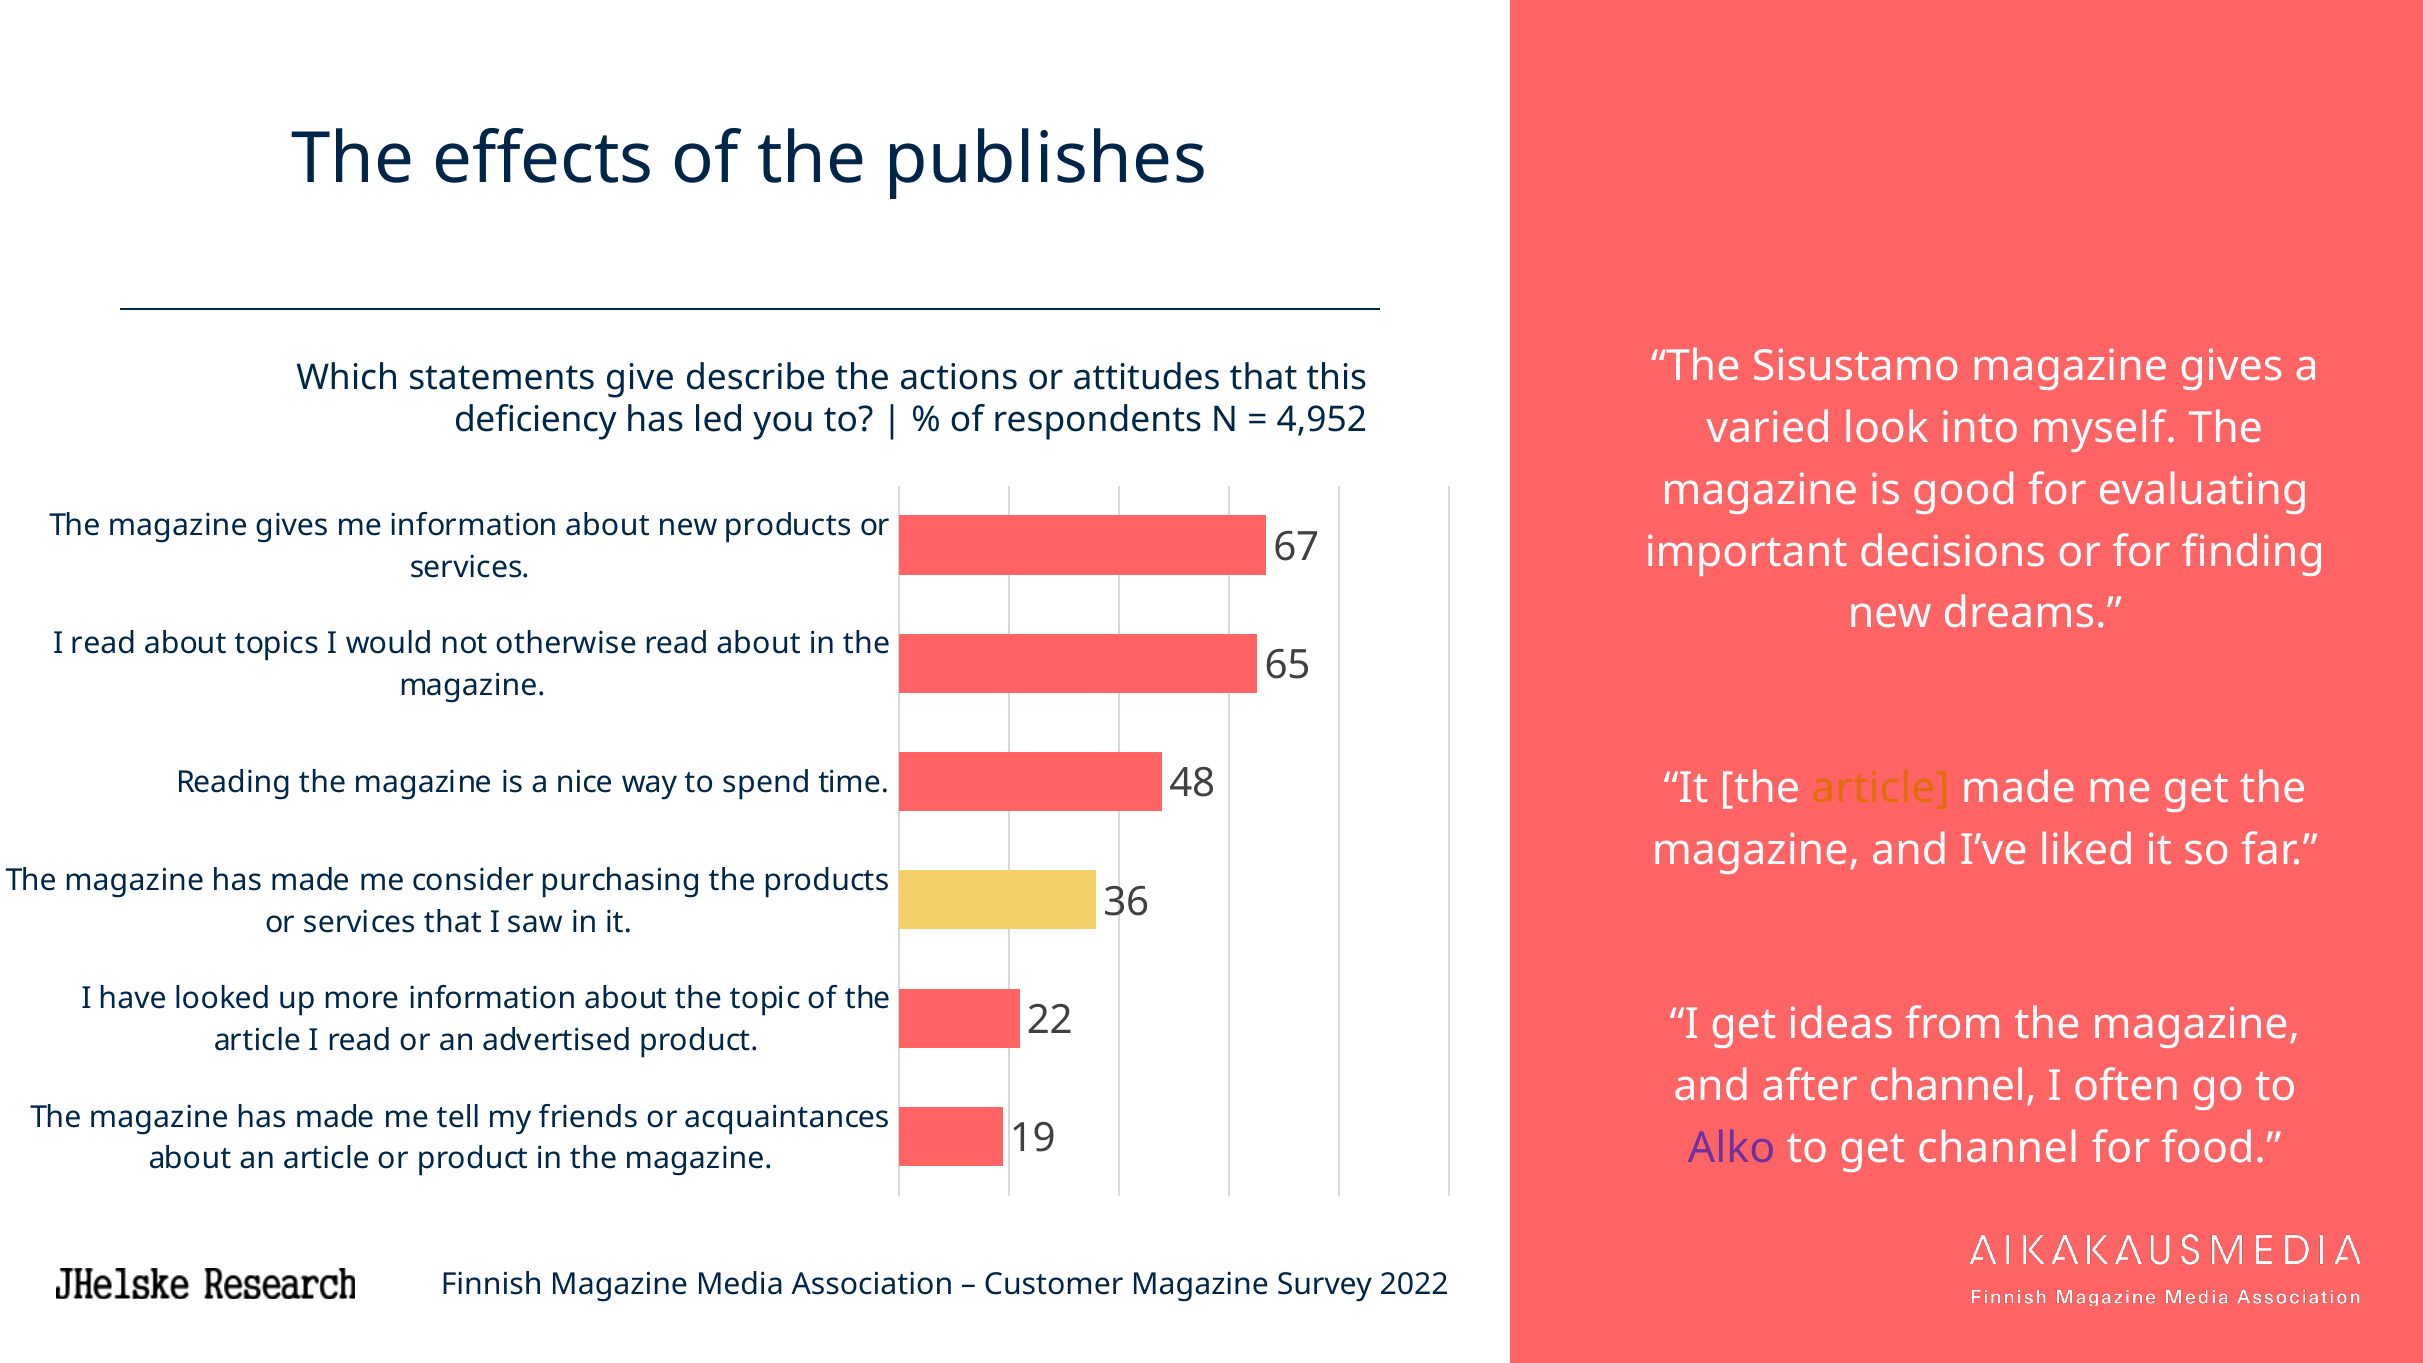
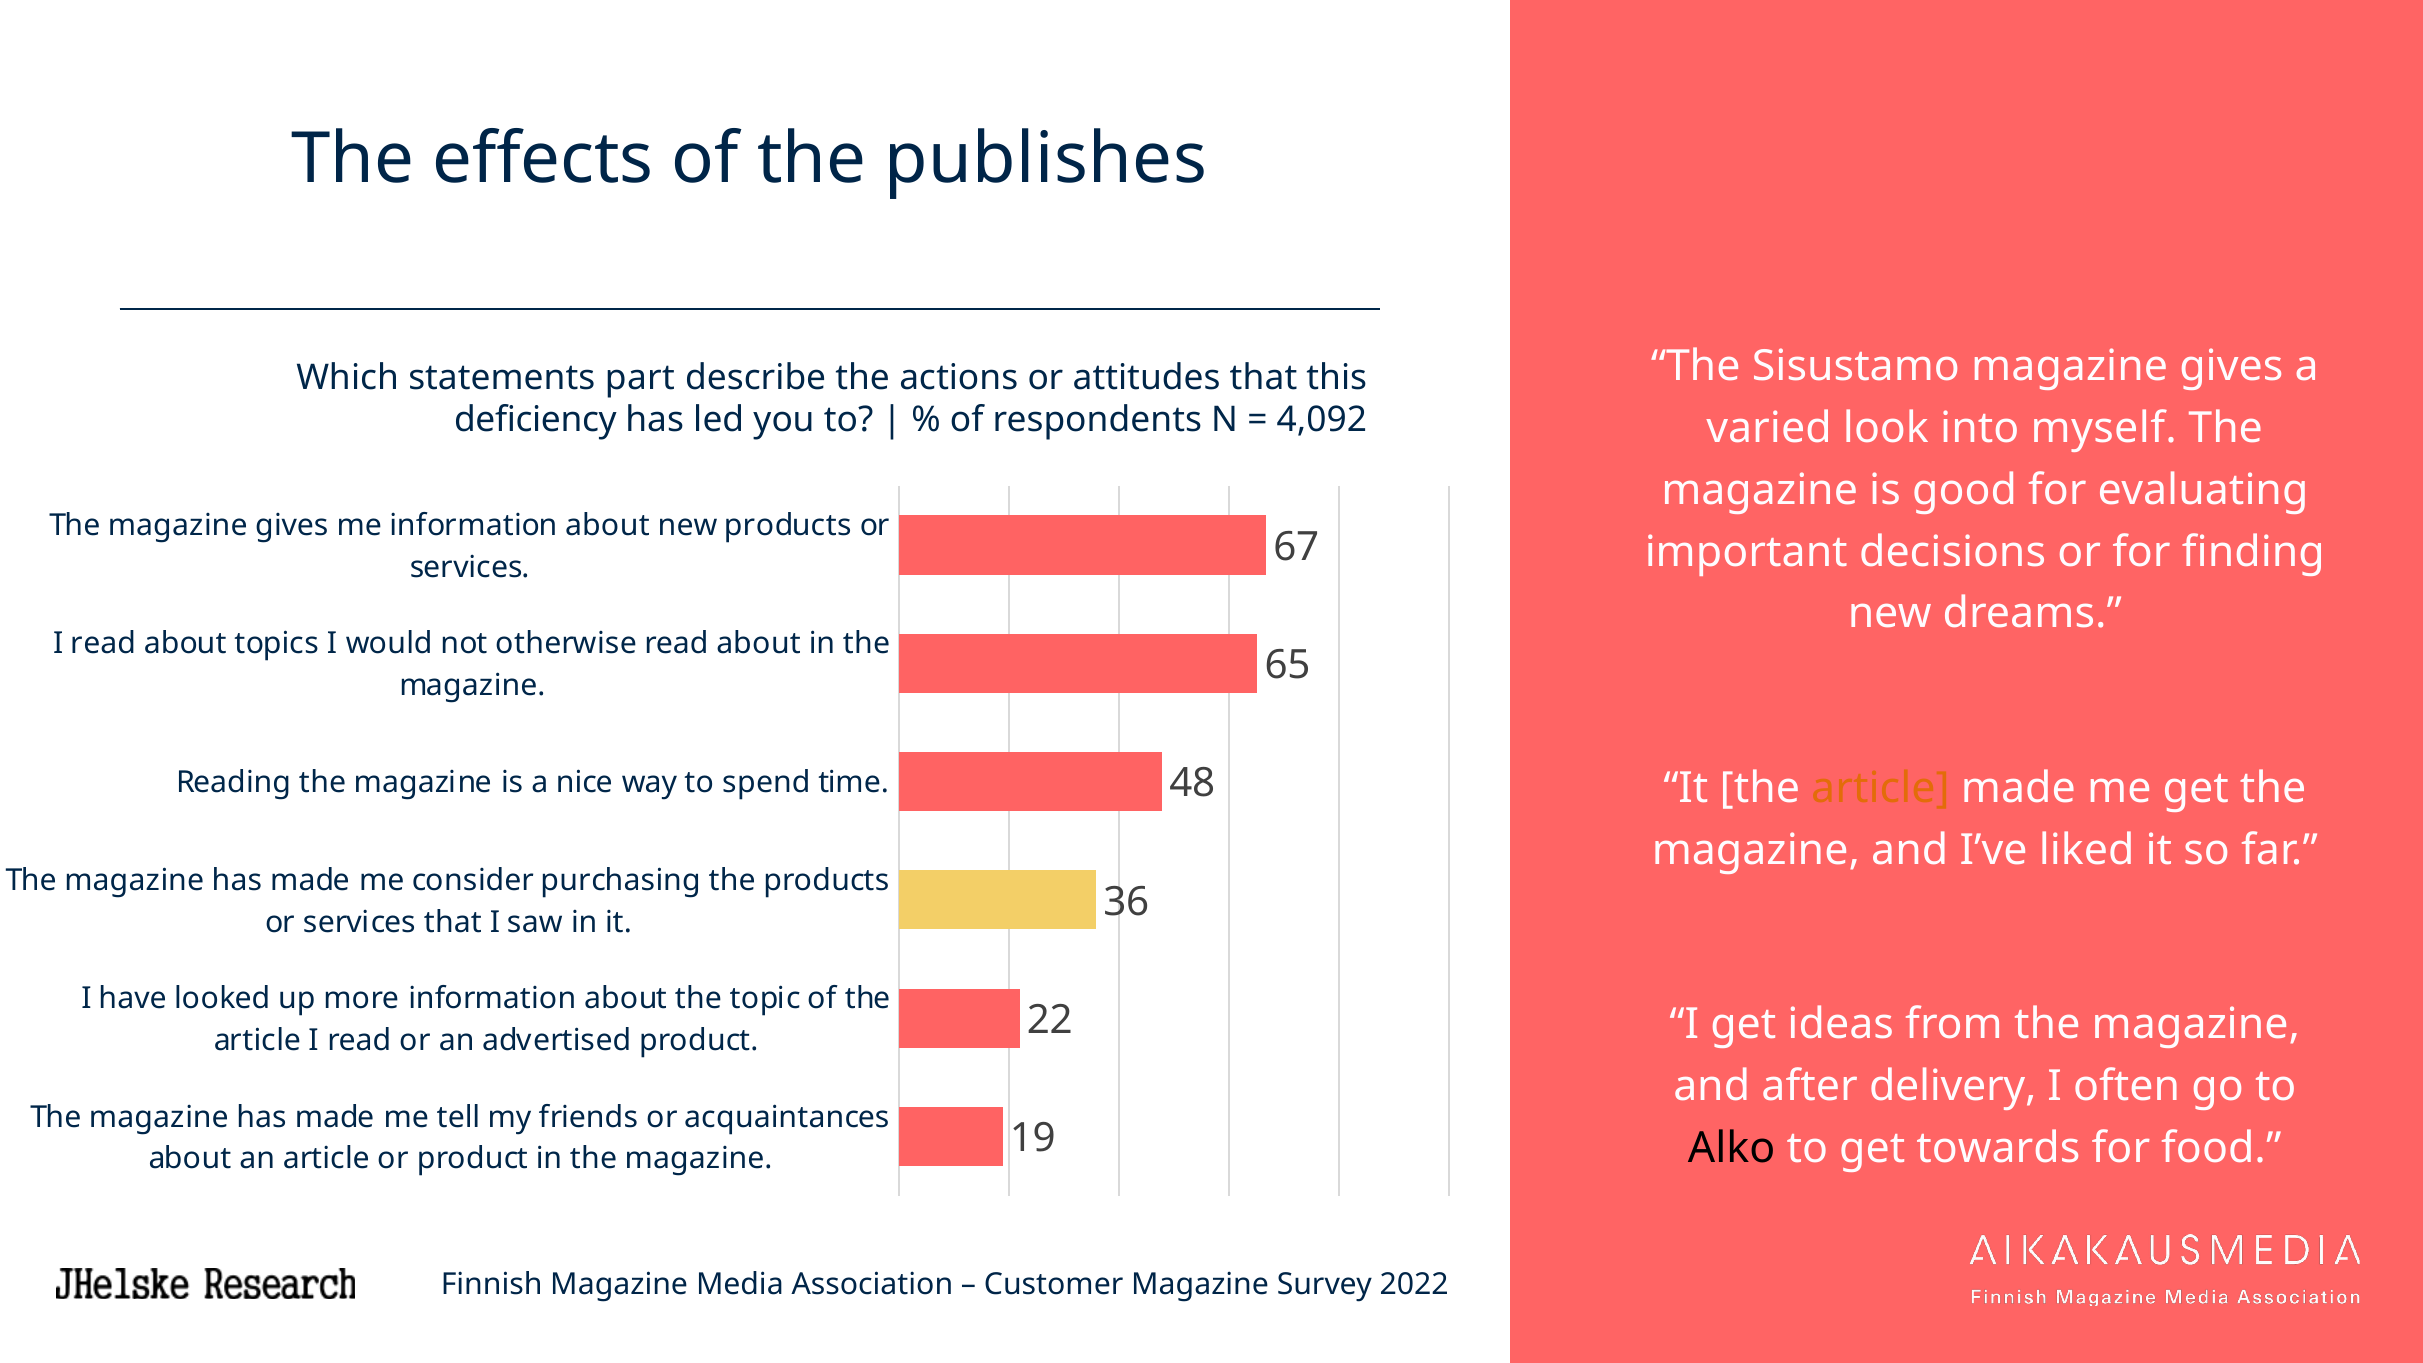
give: give -> part
4,952: 4,952 -> 4,092
after channel: channel -> delivery
Alko colour: purple -> black
get channel: channel -> towards
